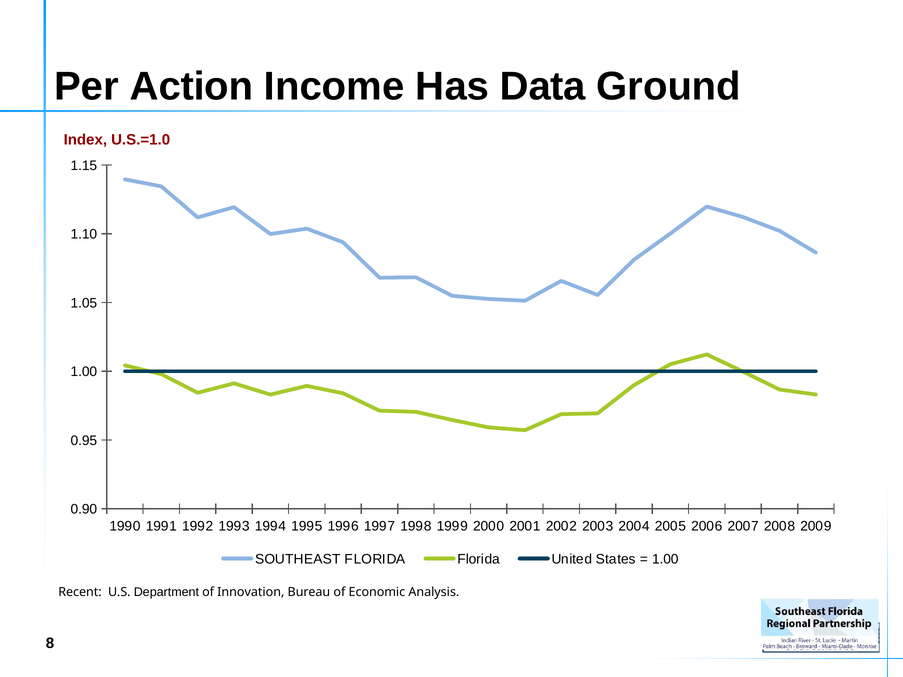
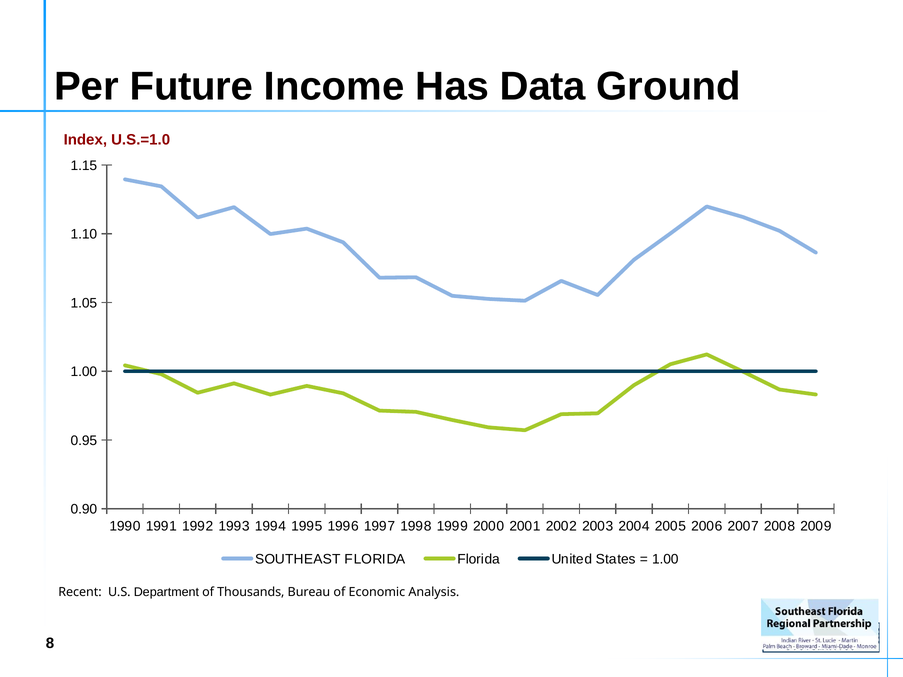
Action: Action -> Future
Innovation: Innovation -> Thousands
